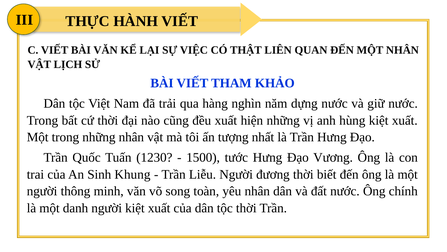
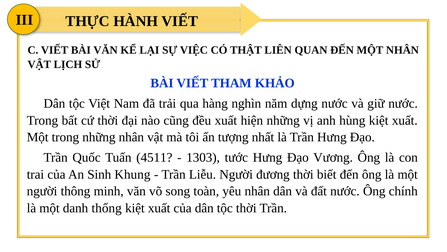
1230: 1230 -> 4511
1500: 1500 -> 1303
danh người: người -> thống
